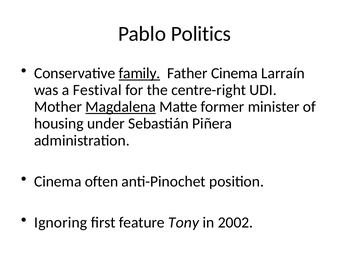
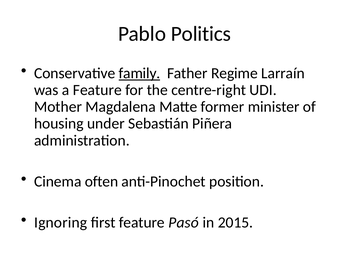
Father Cinema: Cinema -> Regime
a Festival: Festival -> Feature
Magdalena underline: present -> none
Tony: Tony -> Pasó
2002: 2002 -> 2015
